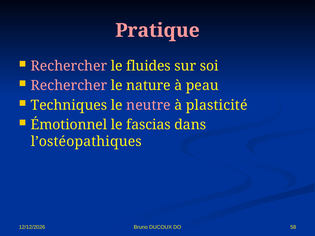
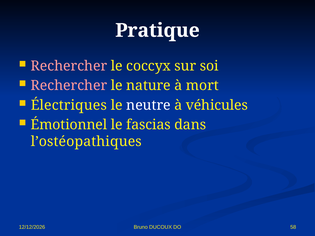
Pratique colour: pink -> white
fluides: fluides -> coccyx
peau: peau -> mort
Techniques: Techniques -> Électriques
neutre colour: pink -> white
plasticité: plasticité -> véhicules
